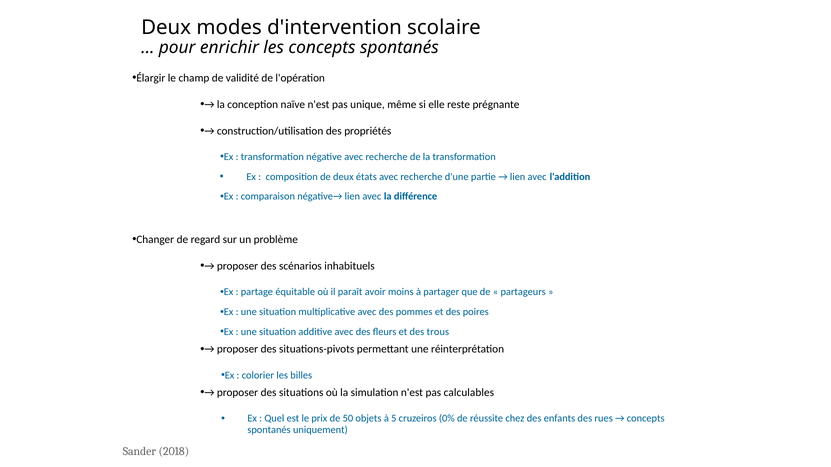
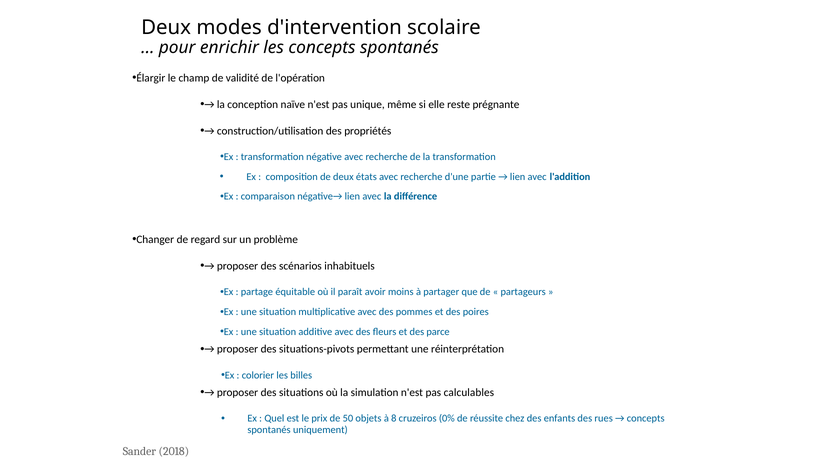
trous: trous -> parce
5: 5 -> 8
